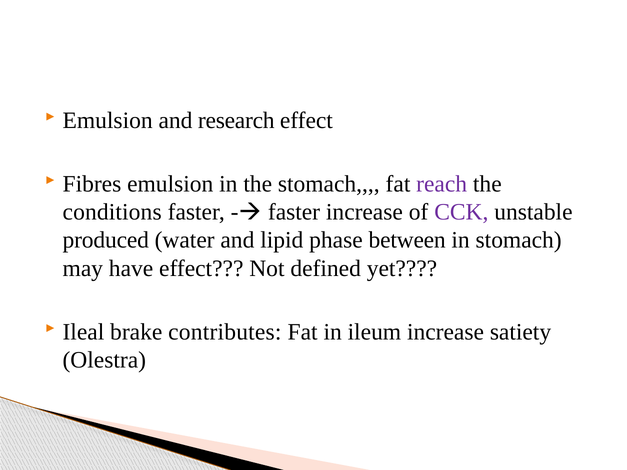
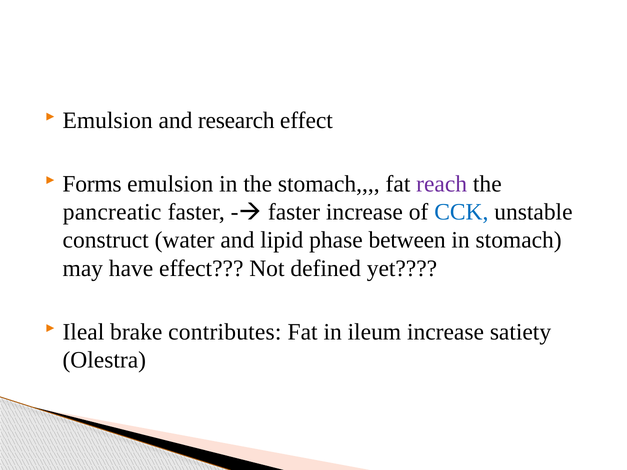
Fibres: Fibres -> Forms
conditions: conditions -> pancreatic
CCK colour: purple -> blue
produced: produced -> construct
